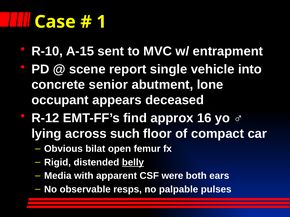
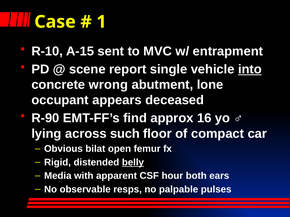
into underline: none -> present
senior: senior -> wrong
R-12: R-12 -> R-90
were: were -> hour
